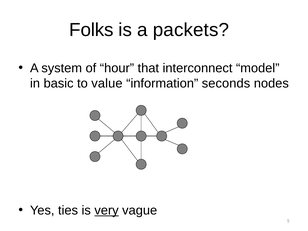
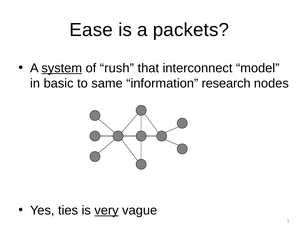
Folks: Folks -> Ease
system underline: none -> present
hour: hour -> rush
value: value -> same
seconds: seconds -> research
